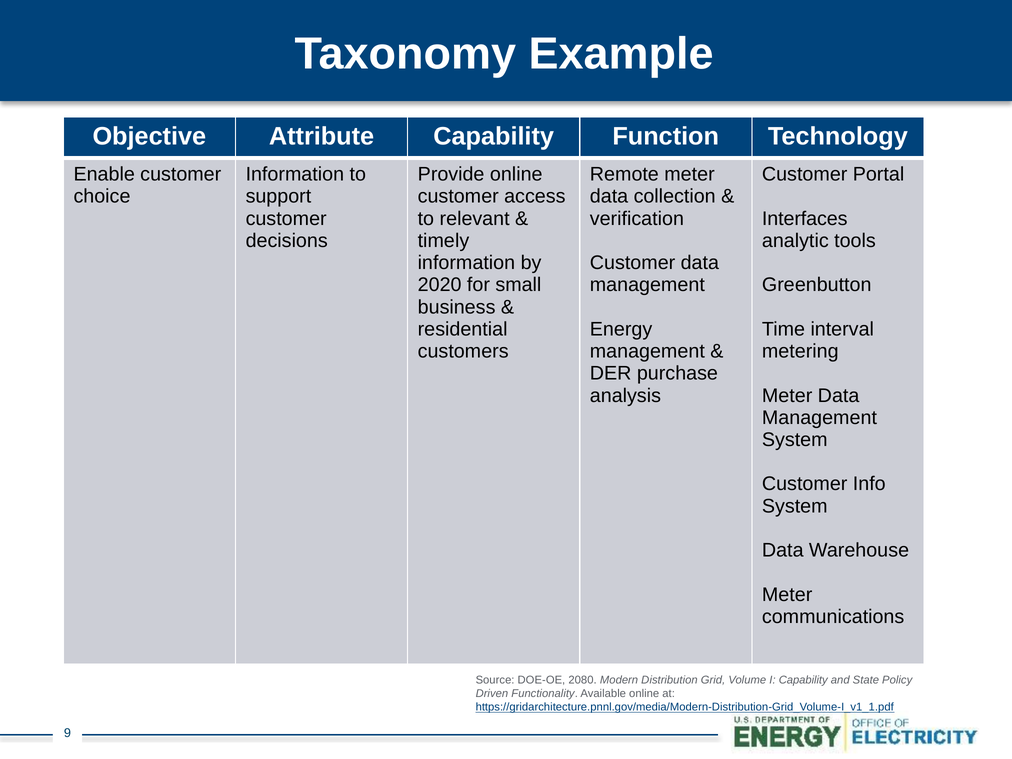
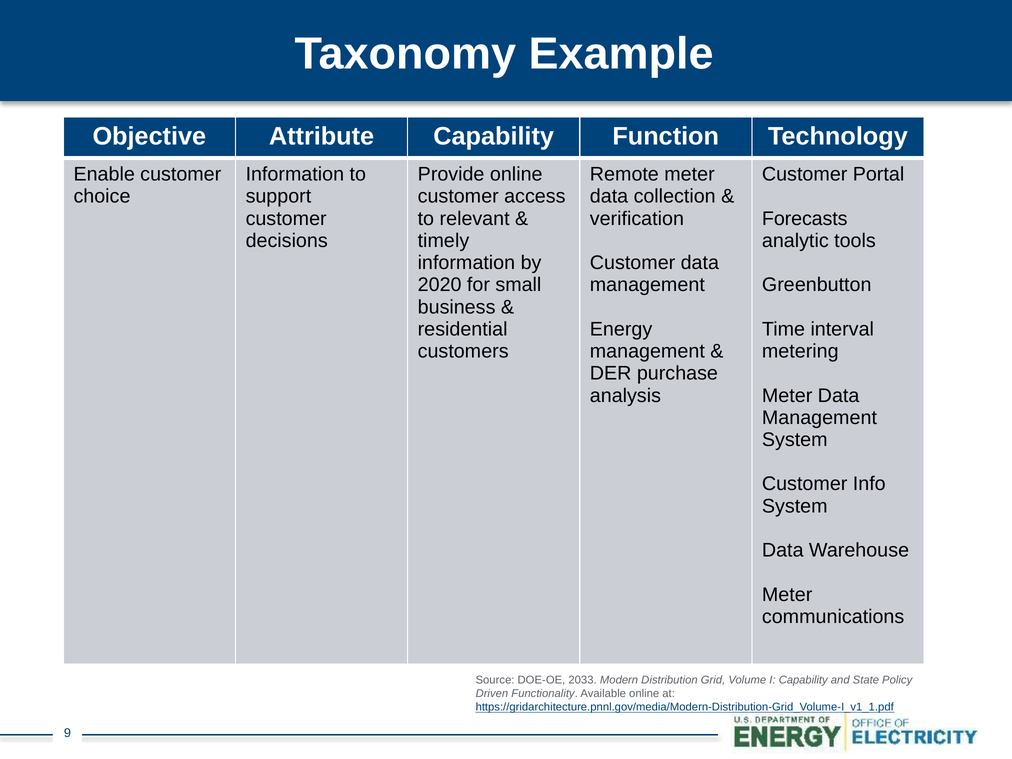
Interfaces: Interfaces -> Forecasts
2080: 2080 -> 2033
